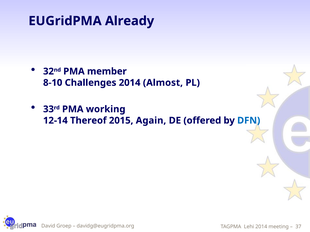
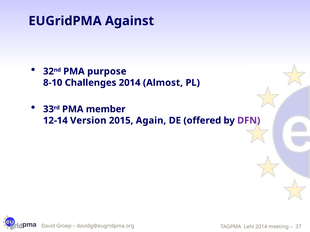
Already: Already -> Against
member: member -> purpose
working: working -> member
Thereof: Thereof -> Version
DFN colour: blue -> purple
